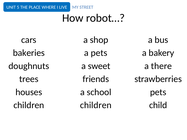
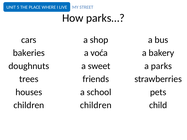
robot…: robot… -> parks…
a pets: pets -> voća
there: there -> parks
